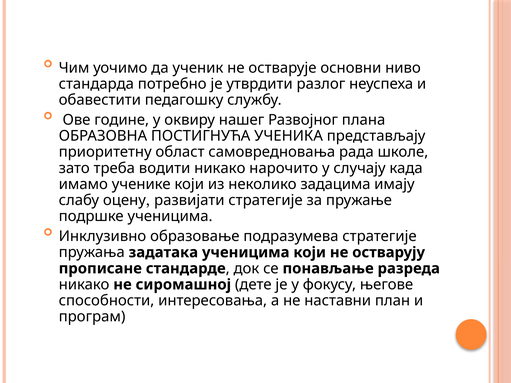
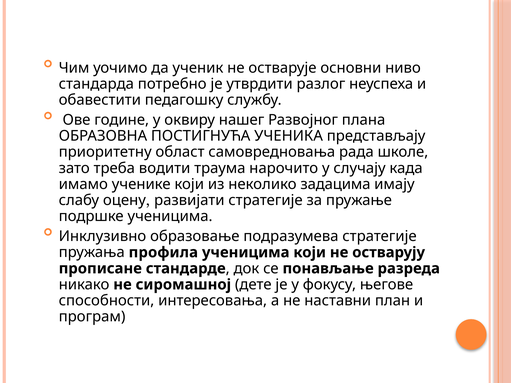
водити никако: никако -> траума
задатака: задатака -> профила
